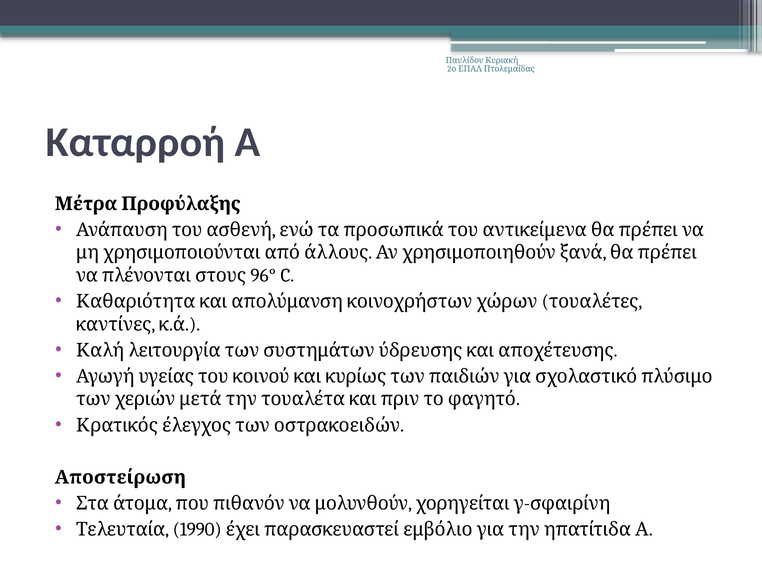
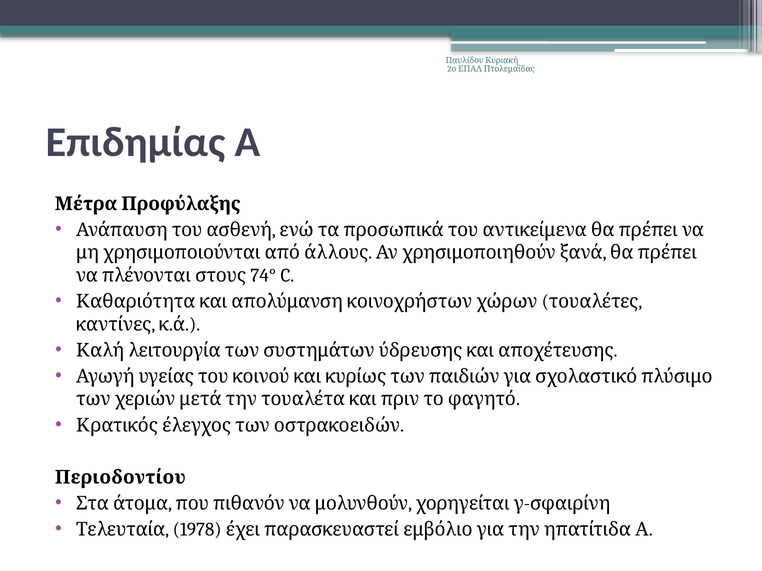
Καταρροή: Καταρροή -> Επιδημίας
96°: 96° -> 74°
Αποστείρωση: Αποστείρωση -> Περιοδοντίου
1990: 1990 -> 1978
